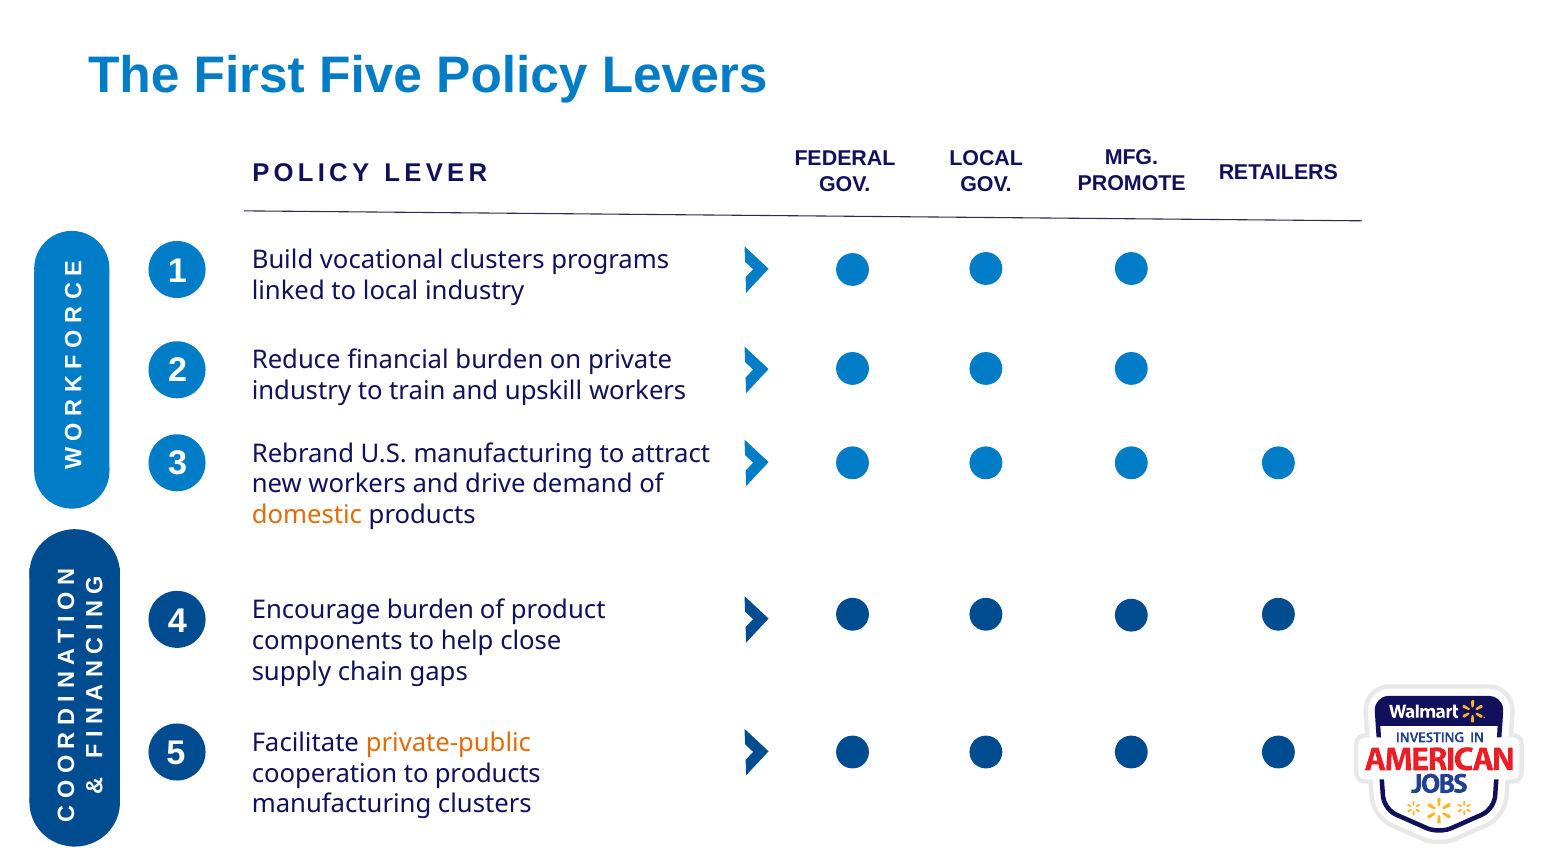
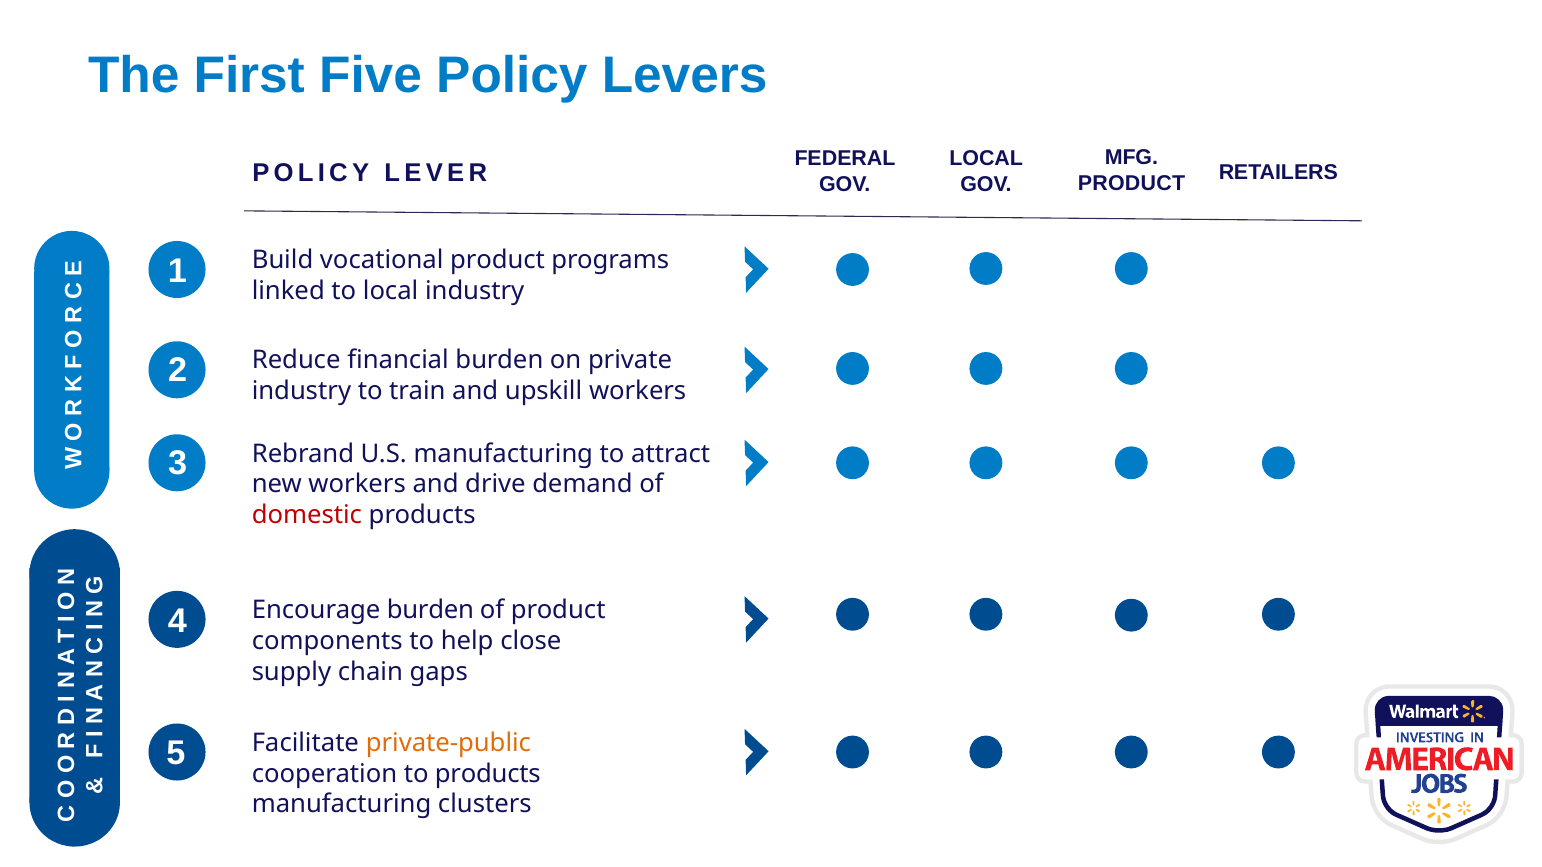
PROMOTE at (1132, 183): PROMOTE -> PRODUCT
vocational clusters: clusters -> product
domestic colour: orange -> red
